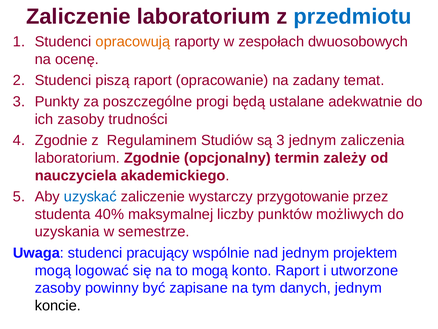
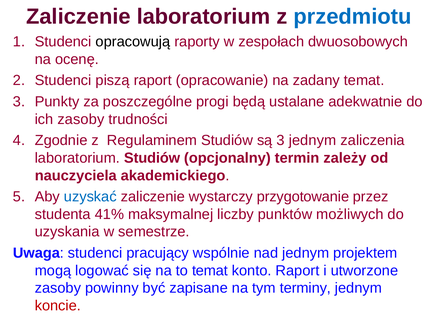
opracowują colour: orange -> black
laboratorium Zgodnie: Zgodnie -> Studiów
40%: 40% -> 41%
to mogą: mogą -> temat
danych: danych -> terminy
koncie colour: black -> red
